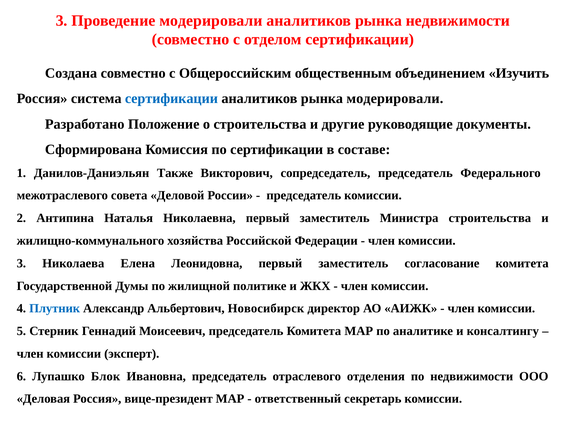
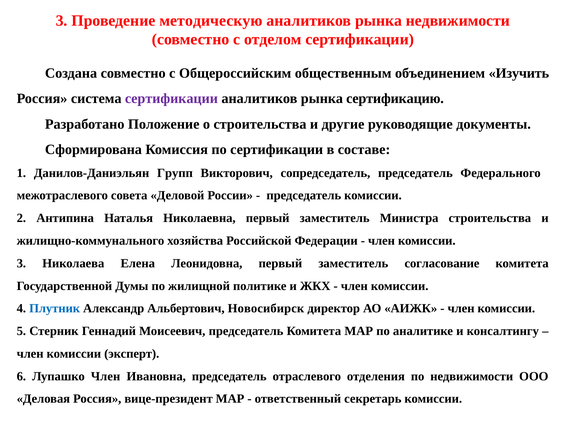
Проведение модерировали: модерировали -> методическую
сертификации at (171, 99) colour: blue -> purple
рынка модерировали: модерировали -> сертификацию
Также: Также -> Групп
Лупашко Блок: Блок -> Член
